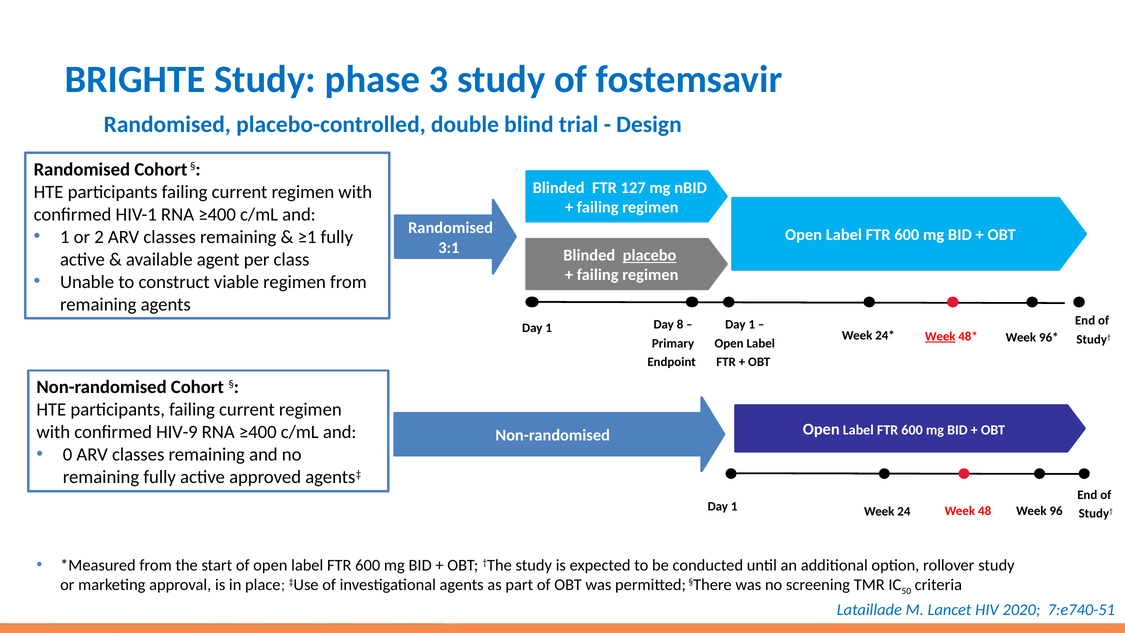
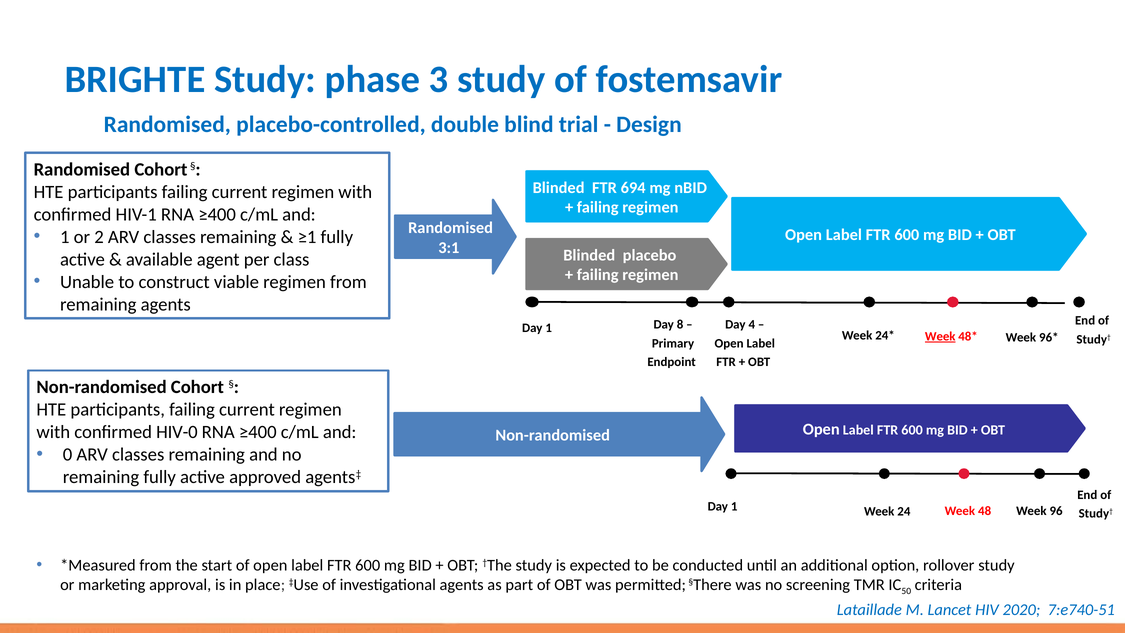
127: 127 -> 694
placebo underline: present -> none
1 at (752, 325): 1 -> 4
HIV-9: HIV-9 -> HIV-0
